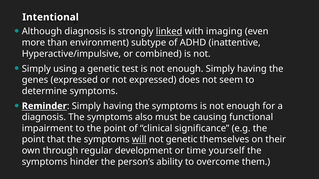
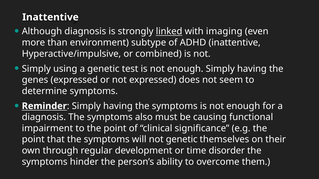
Intentional at (50, 17): Intentional -> Inattentive
will underline: present -> none
yourself: yourself -> disorder
